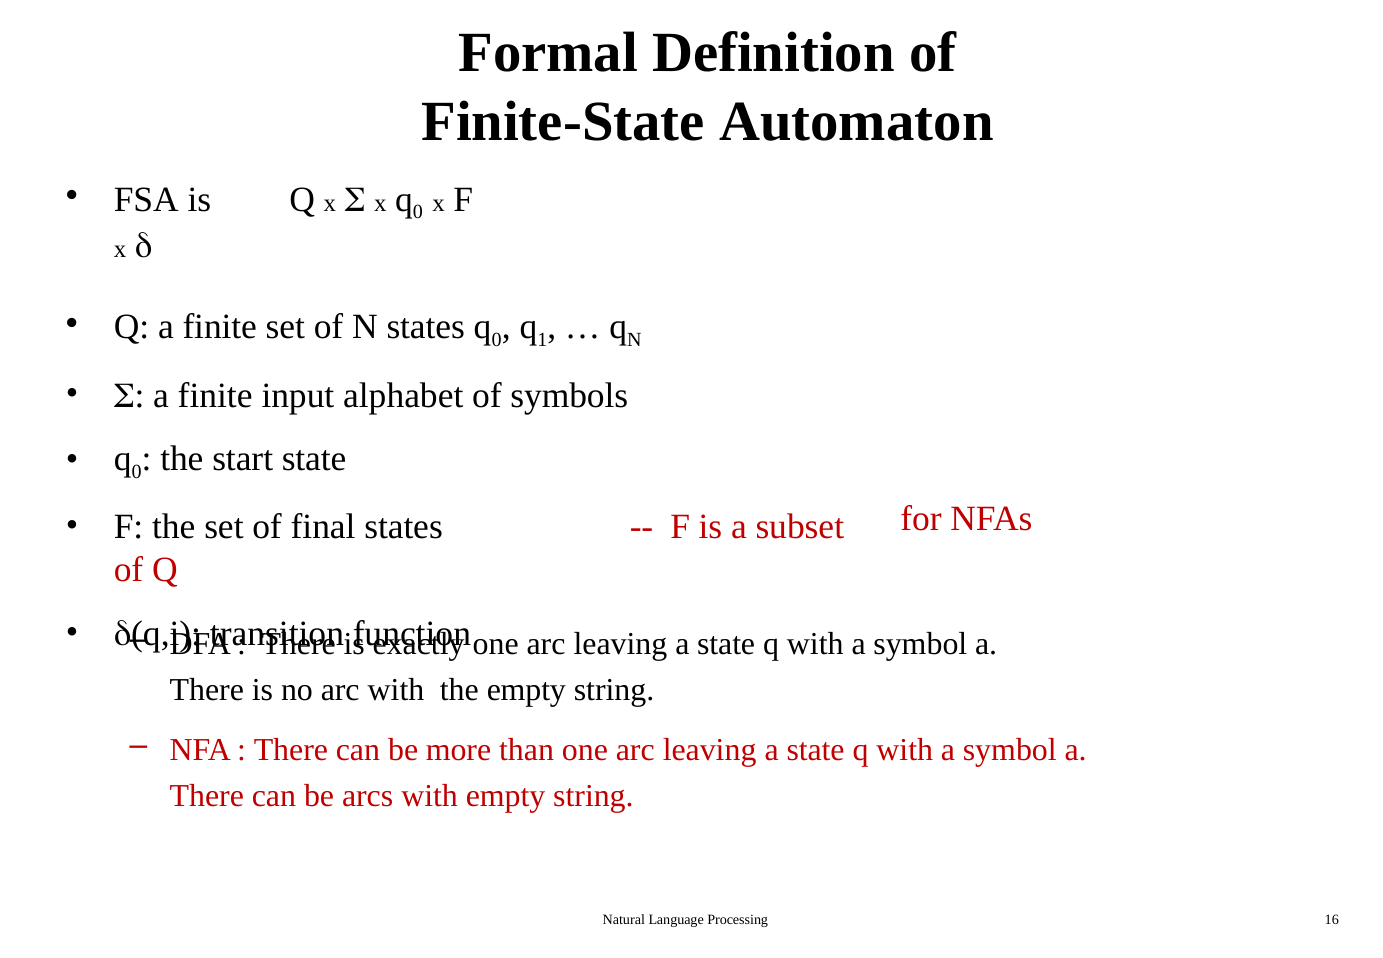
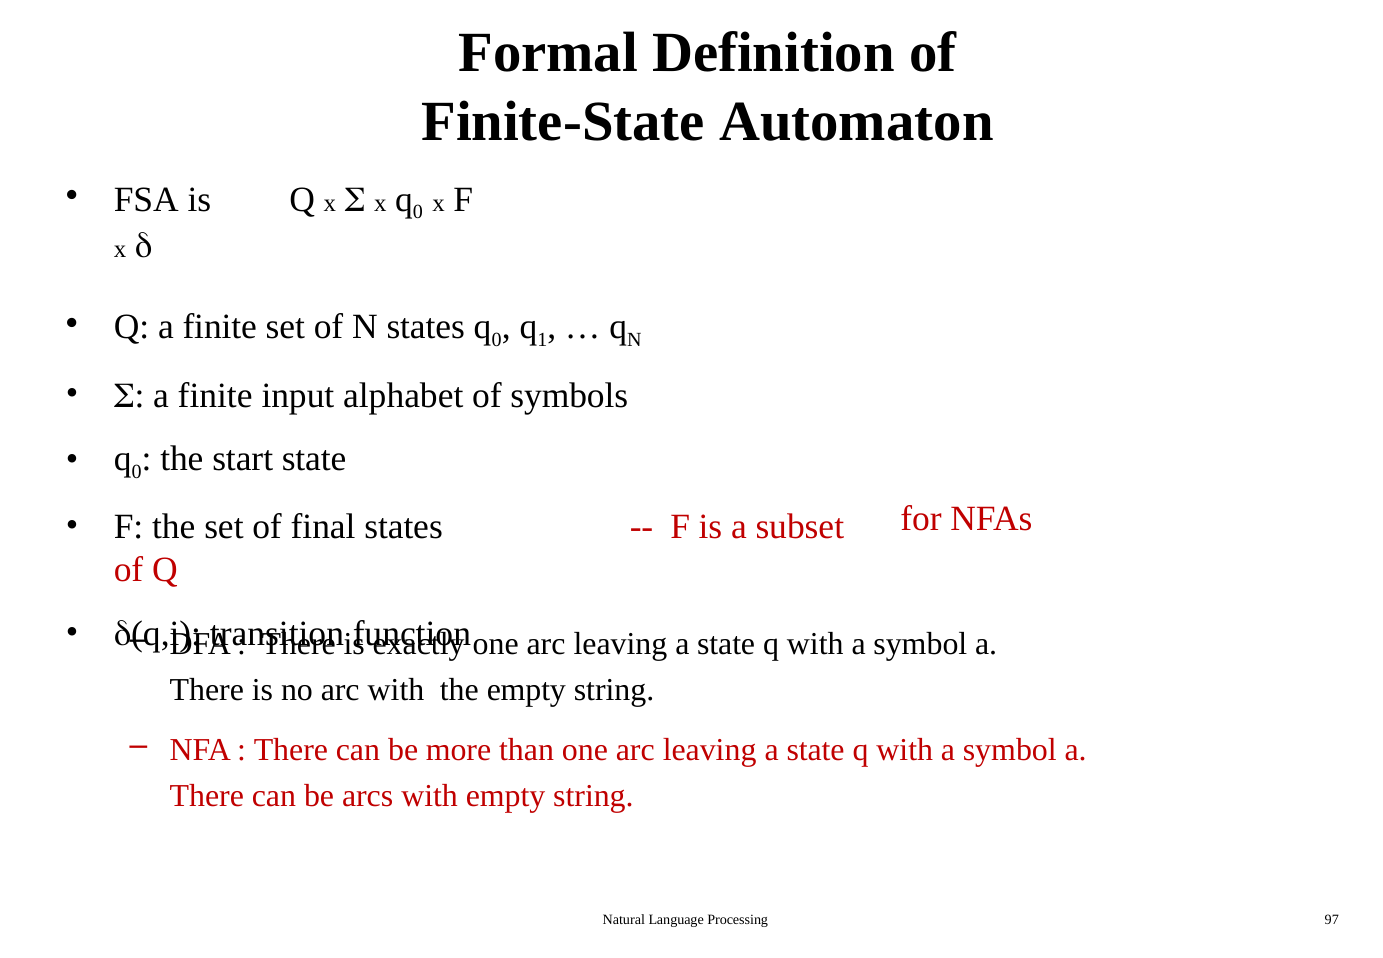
16: 16 -> 97
